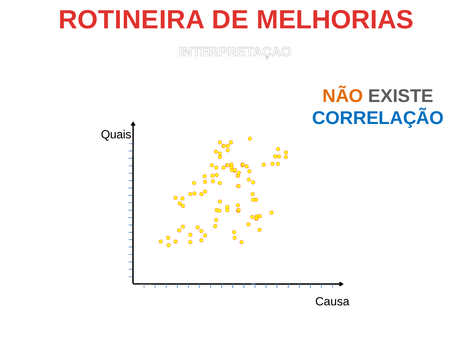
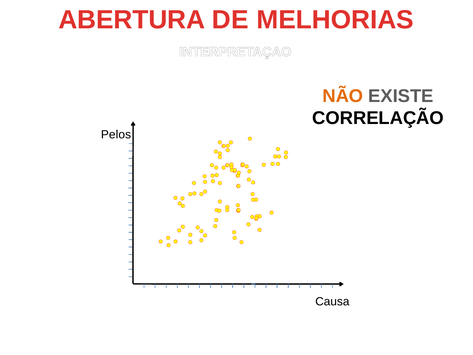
ROTINEIRA: ROTINEIRA -> ABERTURA
CORRELAÇÃO colour: blue -> black
Quais: Quais -> Pelos
